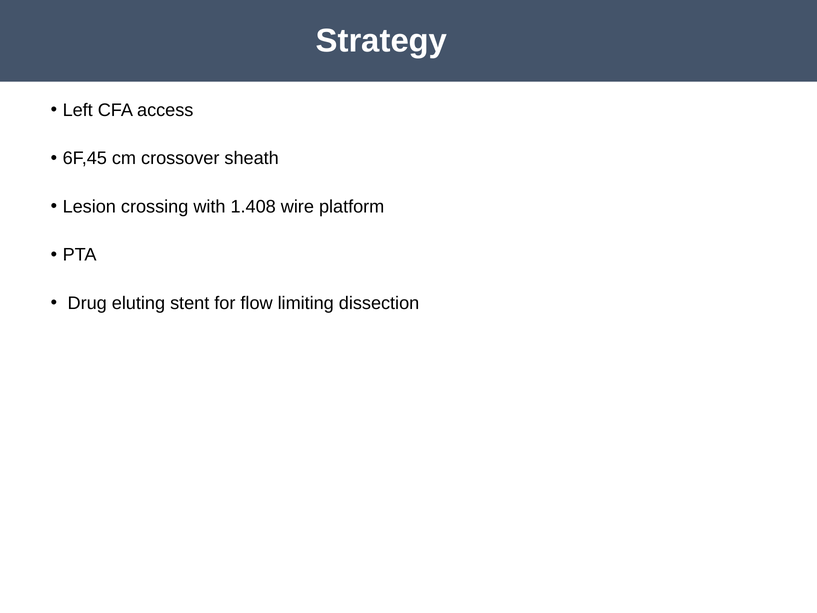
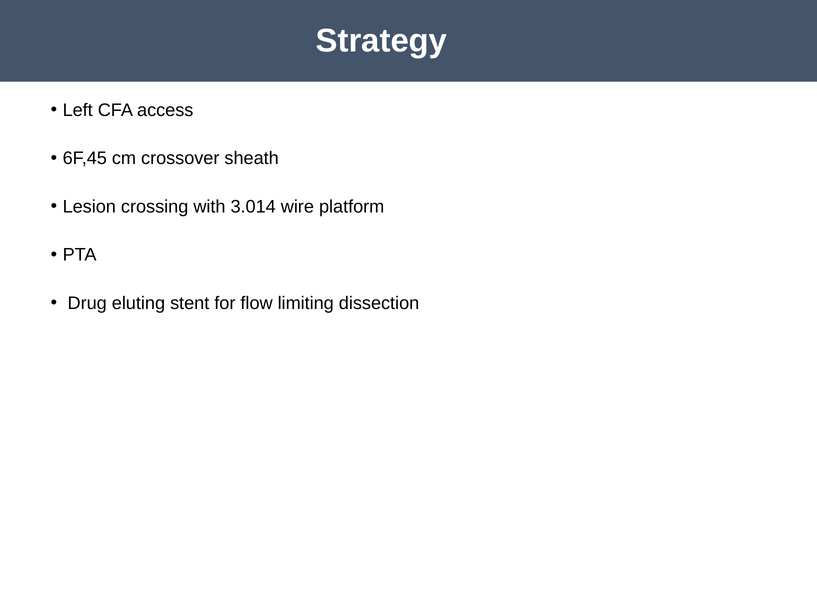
1.408: 1.408 -> 3.014
